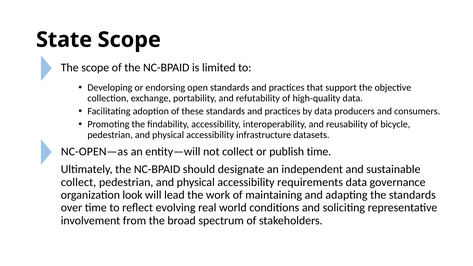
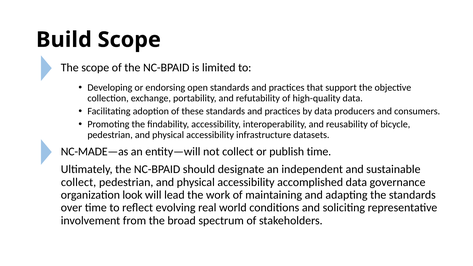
State: State -> Build
NC-OPEN—as: NC-OPEN—as -> NC-MADE—as
requirements: requirements -> accomplished
